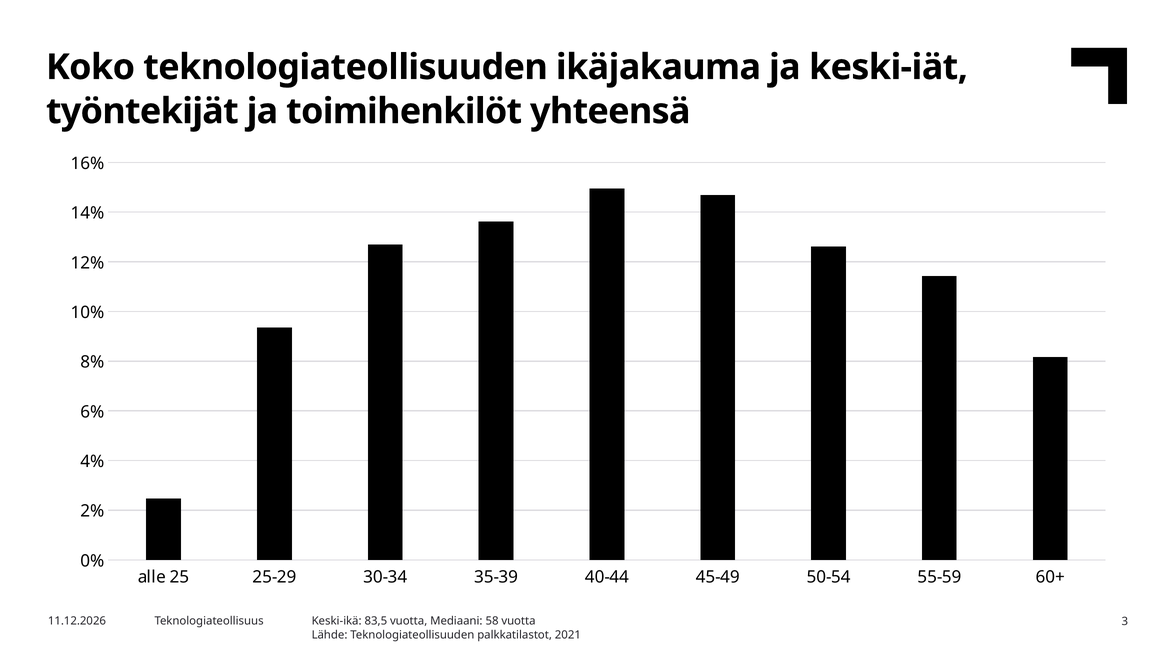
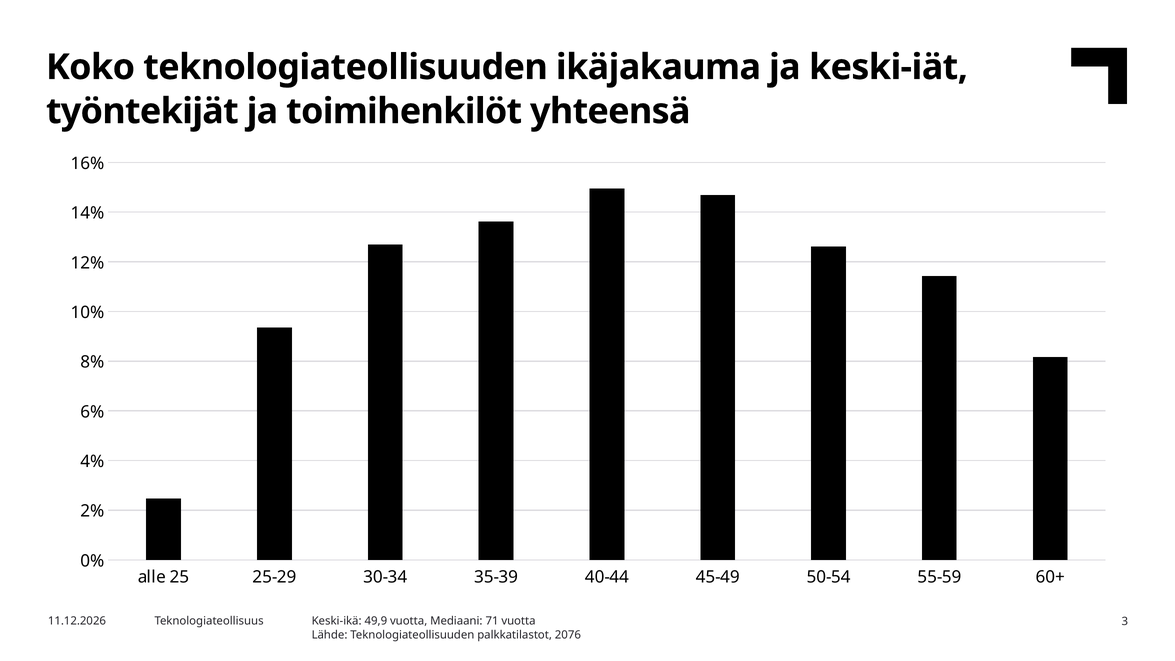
83,5: 83,5 -> 49,9
58: 58 -> 71
2021: 2021 -> 2076
